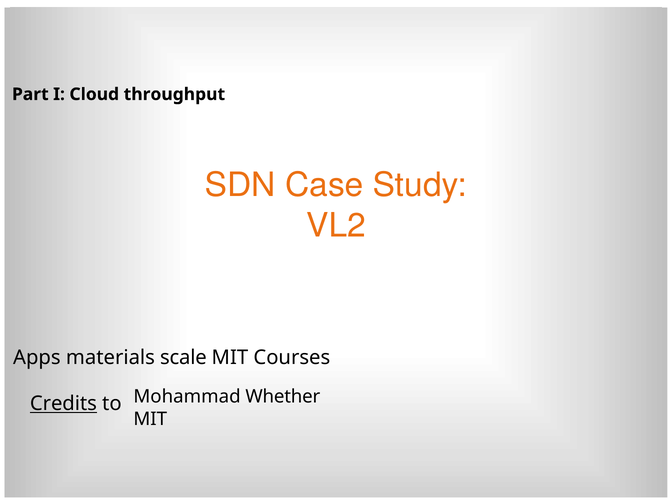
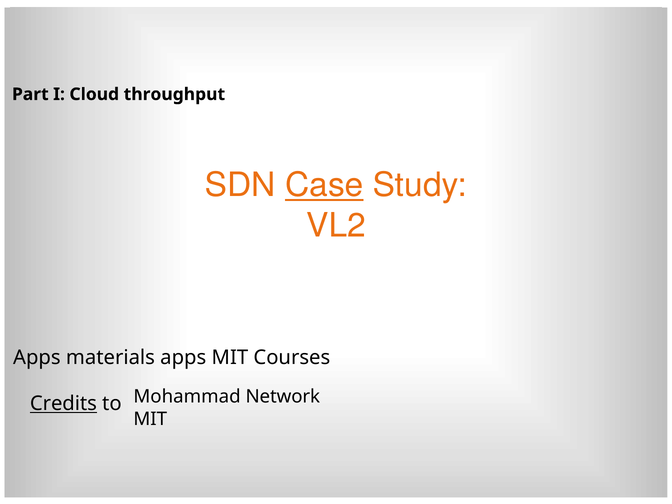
Case underline: none -> present
materials scale: scale -> apps
Whether: Whether -> Network
